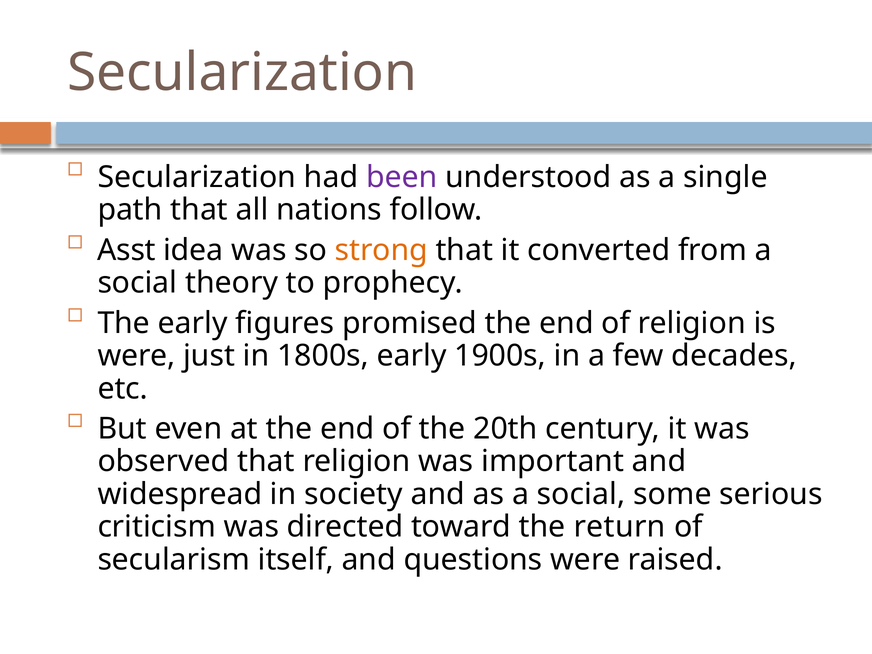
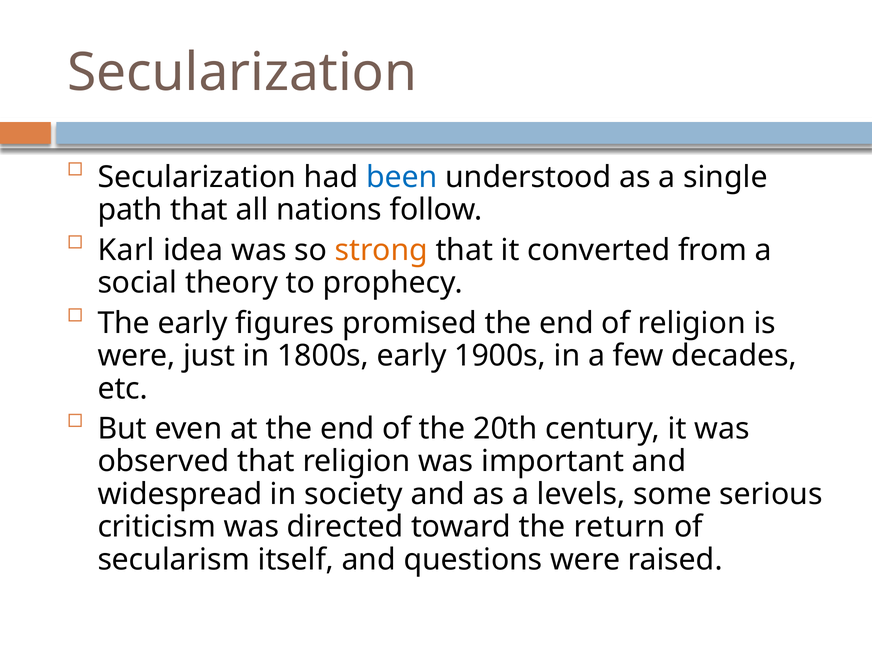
been colour: purple -> blue
Asst: Asst -> Karl
as a social: social -> levels
